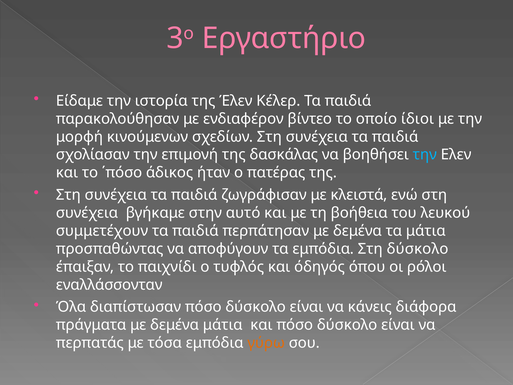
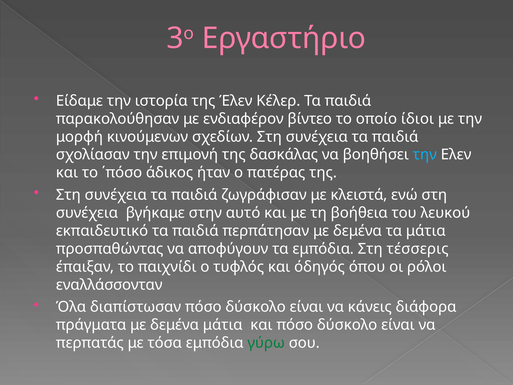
συμμετέχουν: συμμετέχουν -> εκπαιδευτικό
Στη δύσκολο: δύσκολο -> τέσσερις
γύρω colour: orange -> green
